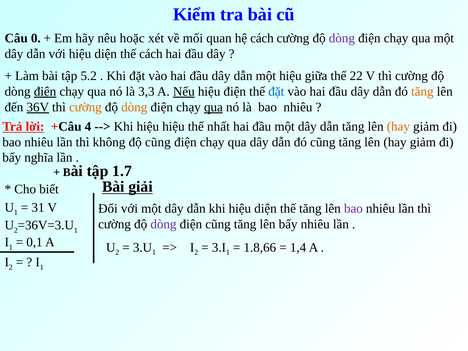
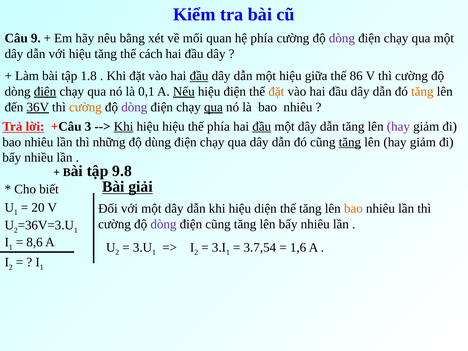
0: 0 -> 9
hoặc: hoặc -> bằng
hệ cách: cách -> phía
với hiệu diện: diện -> tăng
5.2: 5.2 -> 1.8
đầu at (199, 76) underline: none -> present
22: 22 -> 86
3,3: 3,3 -> 0,1
đặt at (276, 92) colour: blue -> orange
dòng at (134, 107) colour: orange -> purple
4: 4 -> 3
Khi at (124, 126) underline: none -> present
thế nhất: nhất -> phía
đầu at (262, 126) underline: none -> present
hay at (398, 126) colour: orange -> purple
không: không -> những
độ cũng: cũng -> dùng
tăng at (350, 142) underline: none -> present
nghĩa: nghĩa -> nhiều
1.7: 1.7 -> 9.8
31: 31 -> 20
bao at (353, 209) colour: purple -> orange
0,1: 0,1 -> 8,6
1.8,66: 1.8,66 -> 3.7,54
1,4: 1,4 -> 1,6
